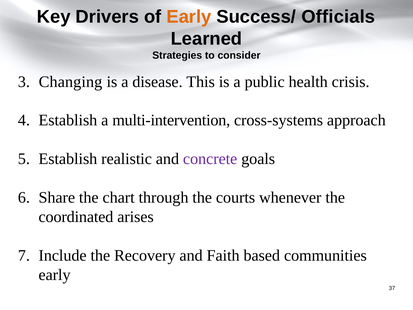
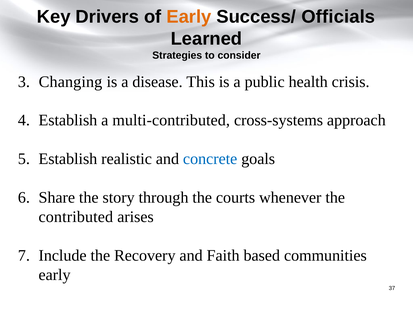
multi-intervention: multi-intervention -> multi-contributed
concrete colour: purple -> blue
chart: chart -> story
coordinated: coordinated -> contributed
